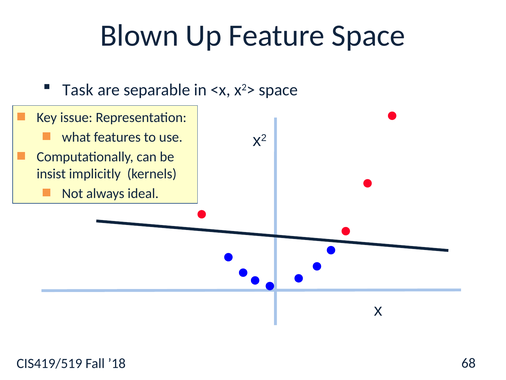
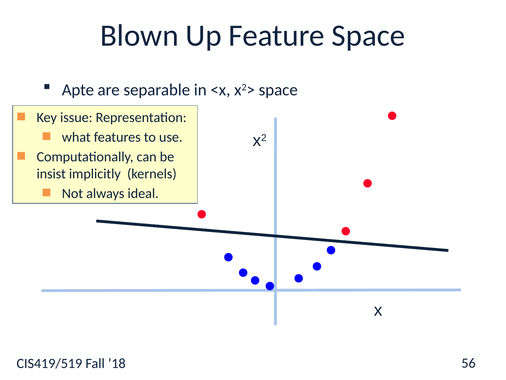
Task: Task -> Apte
68: 68 -> 56
